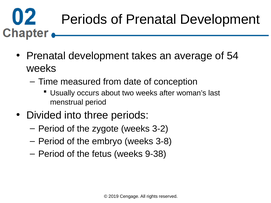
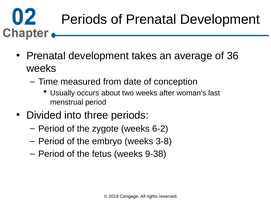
54: 54 -> 36
3-2: 3-2 -> 6-2
